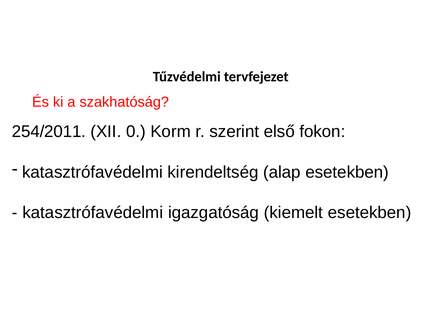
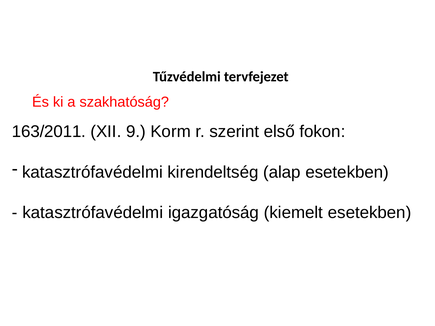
254/2011: 254/2011 -> 163/2011
0: 0 -> 9
